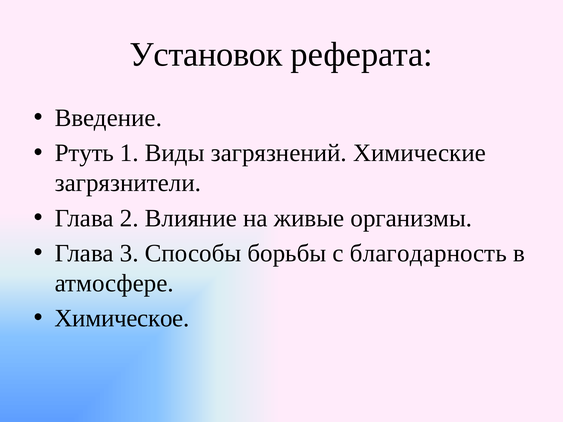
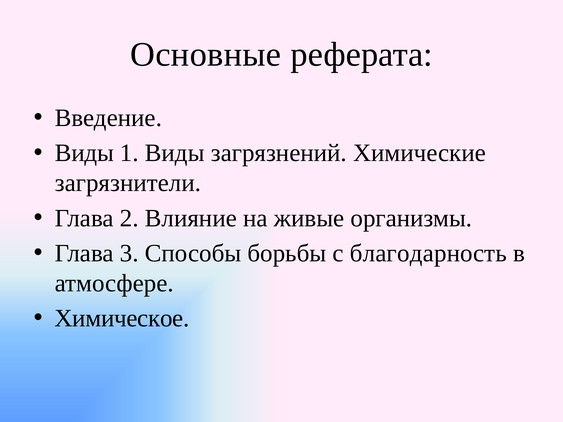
Установок: Установок -> Основные
Ртуть at (84, 153): Ртуть -> Виды
